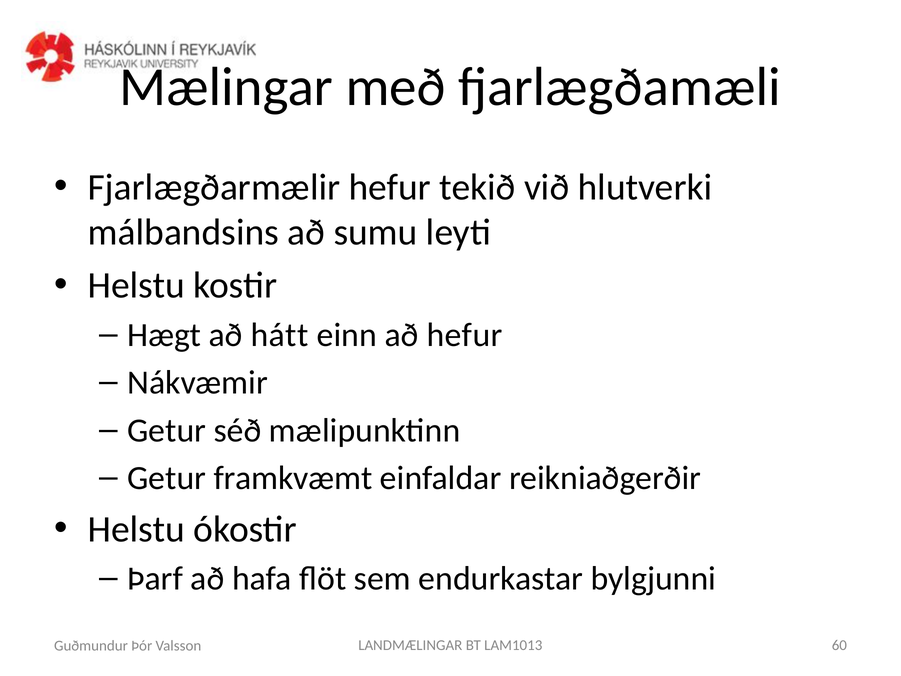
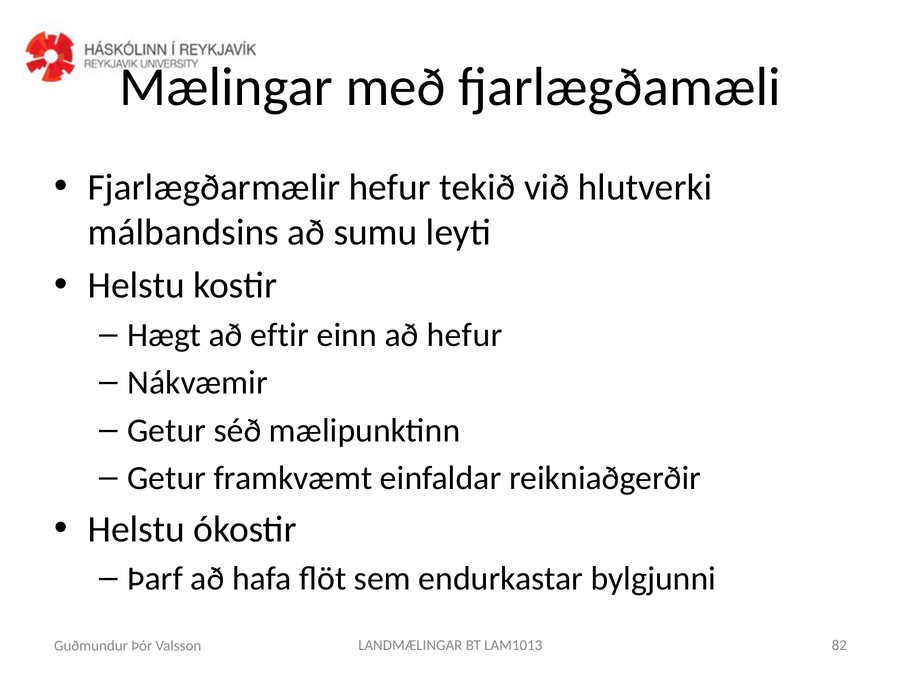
hátt: hátt -> eftir
60: 60 -> 82
